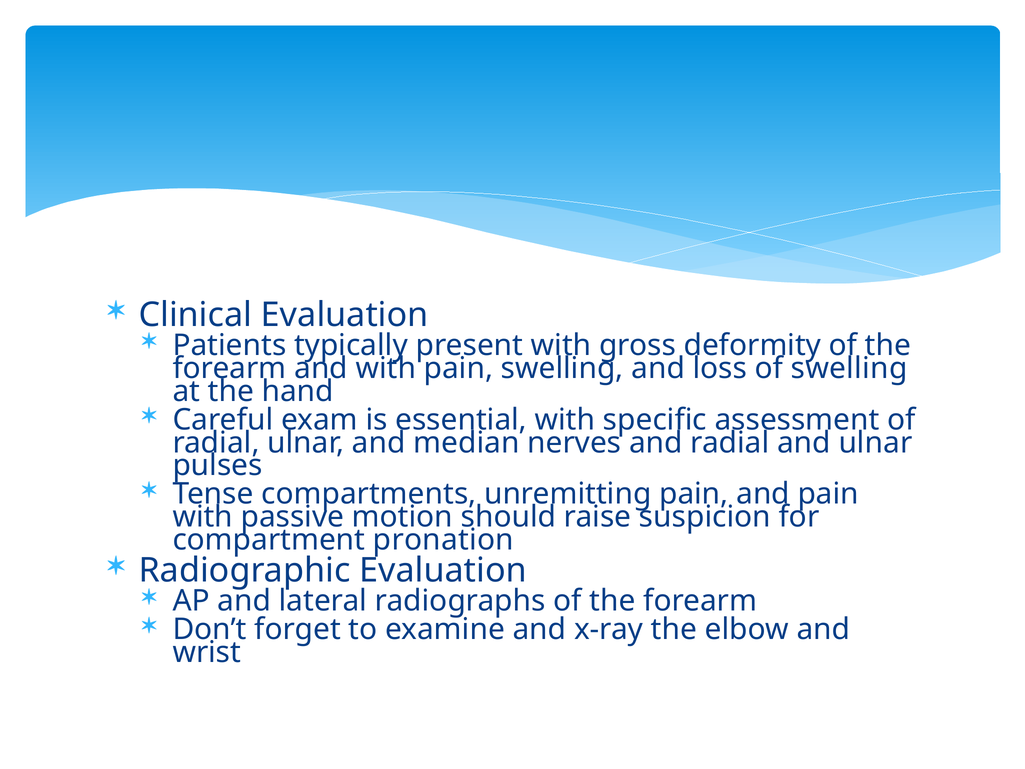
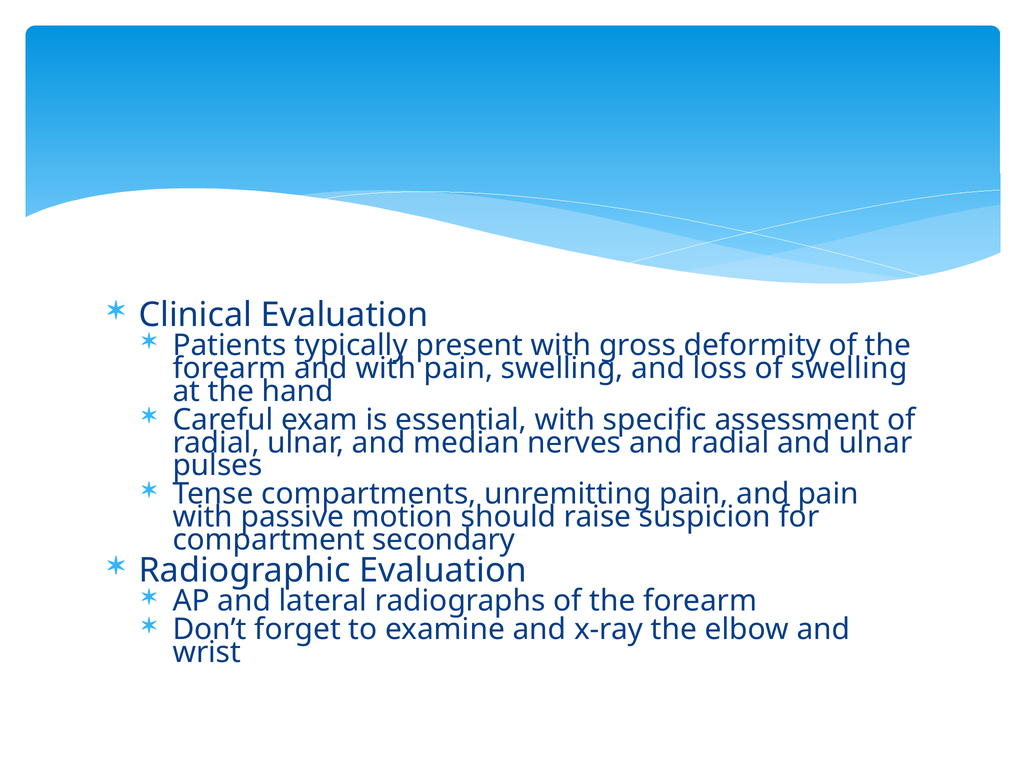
pronation: pronation -> secondary
